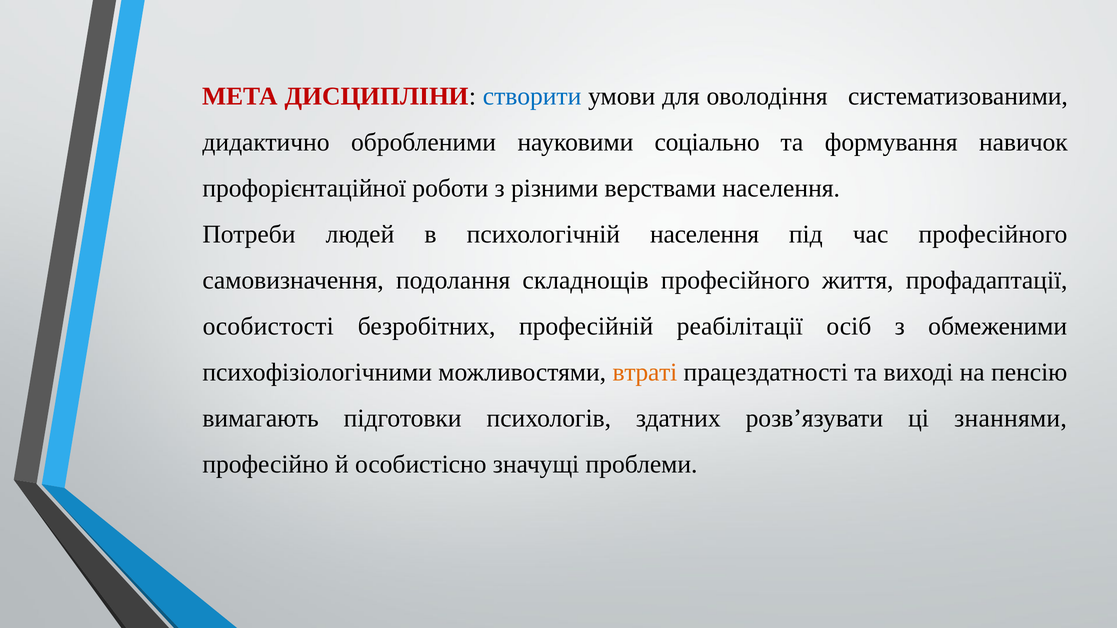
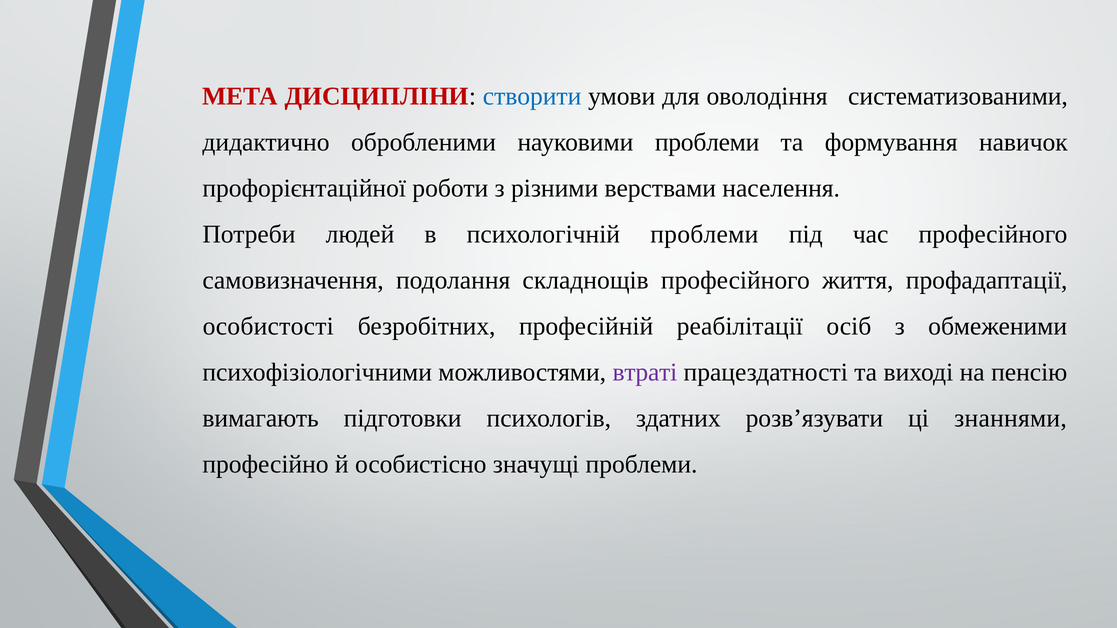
науковими соціально: соціально -> проблеми
психологічній населення: населення -> проблеми
втраті colour: orange -> purple
